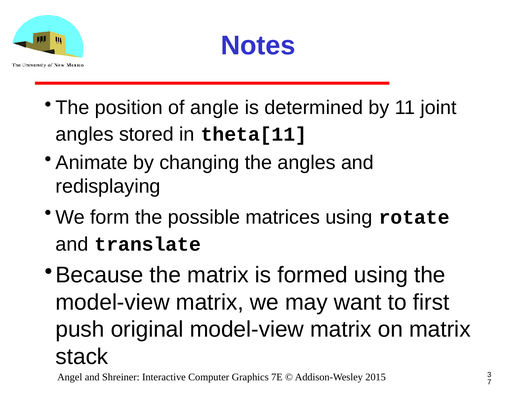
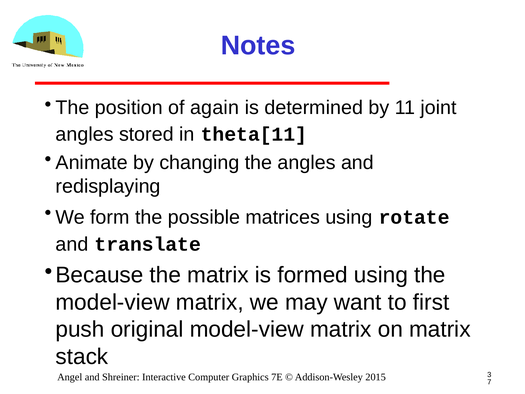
angle: angle -> again
